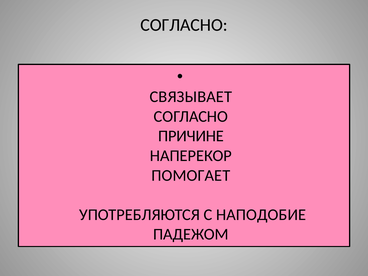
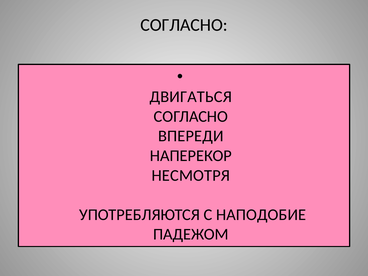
СВЯЗЫВАЕТ: СВЯЗЫВАЕТ -> ДВИГАТЬСЯ
ПРИЧИНЕ: ПРИЧИНЕ -> ВПЕРЕДИ
ПОМОГАЕТ: ПОМОГАЕТ -> НЕСМОТРЯ
